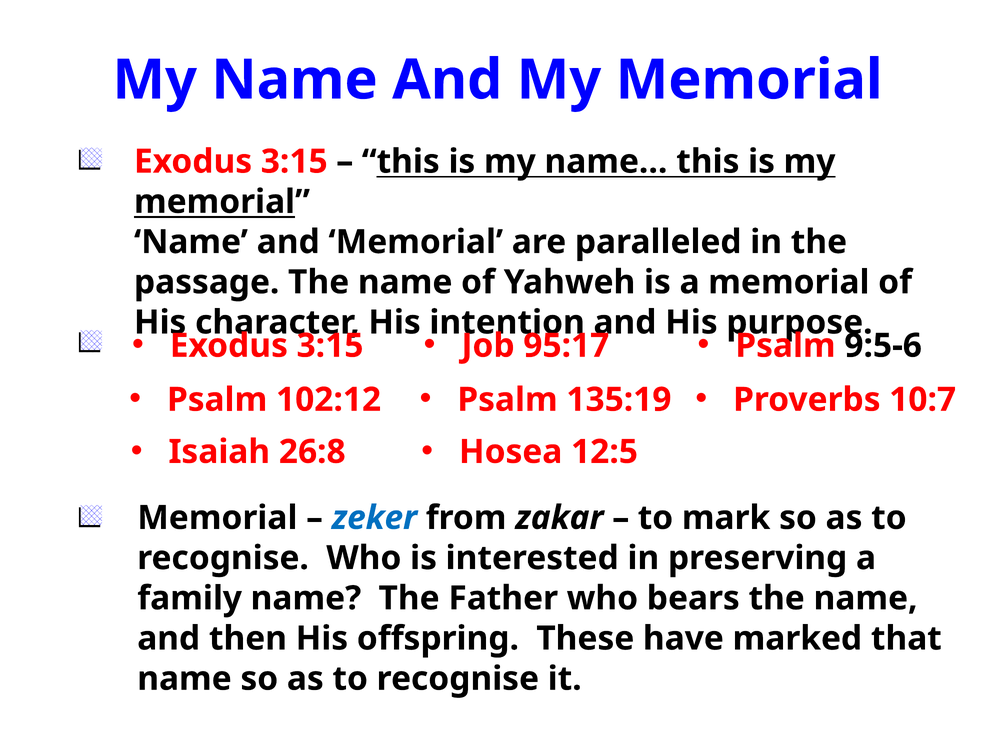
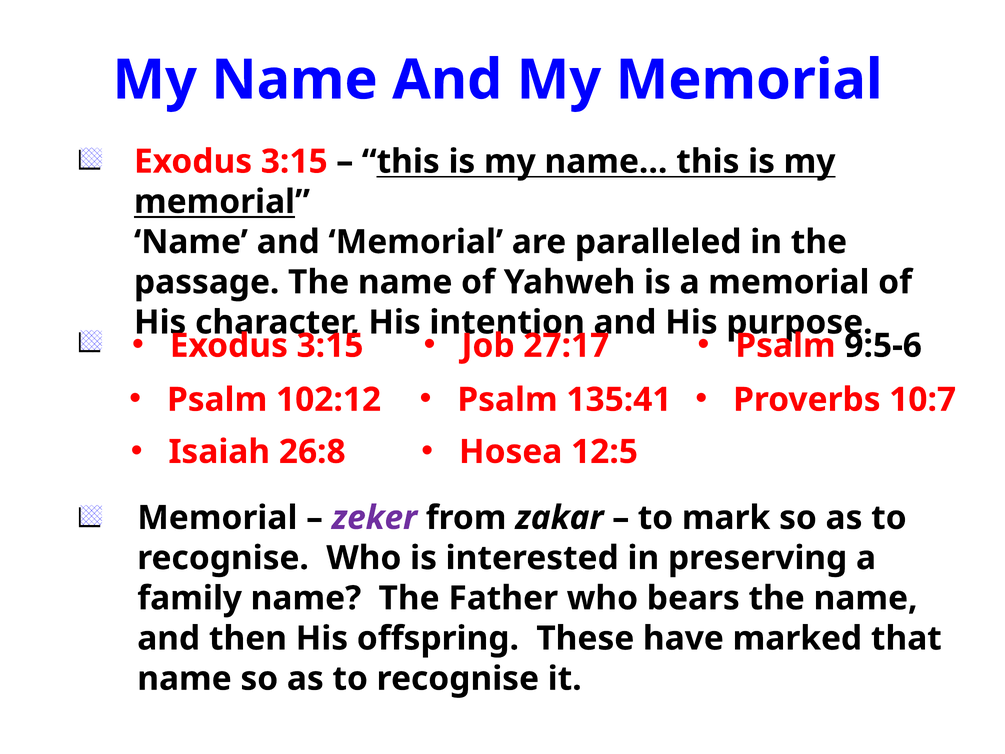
95:17: 95:17 -> 27:17
135:19: 135:19 -> 135:41
zeker colour: blue -> purple
